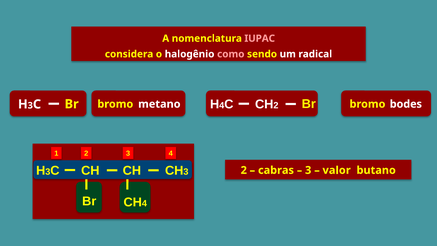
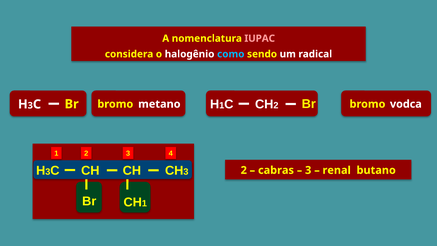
como colour: pink -> light blue
4 at (222, 105): 4 -> 1
bodes: bodes -> vodca
valor: valor -> renal
CH 4: 4 -> 1
